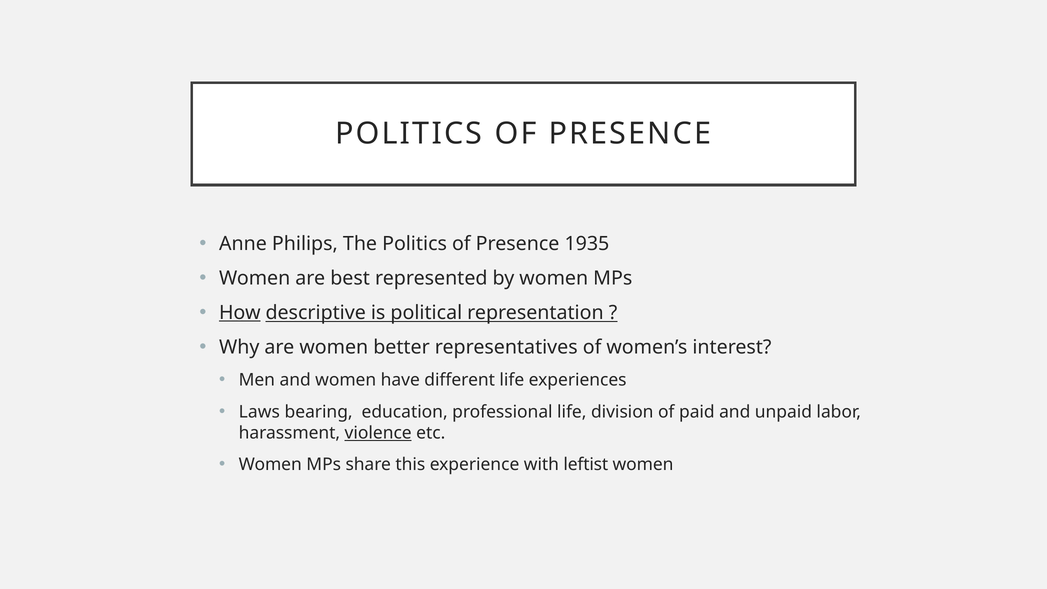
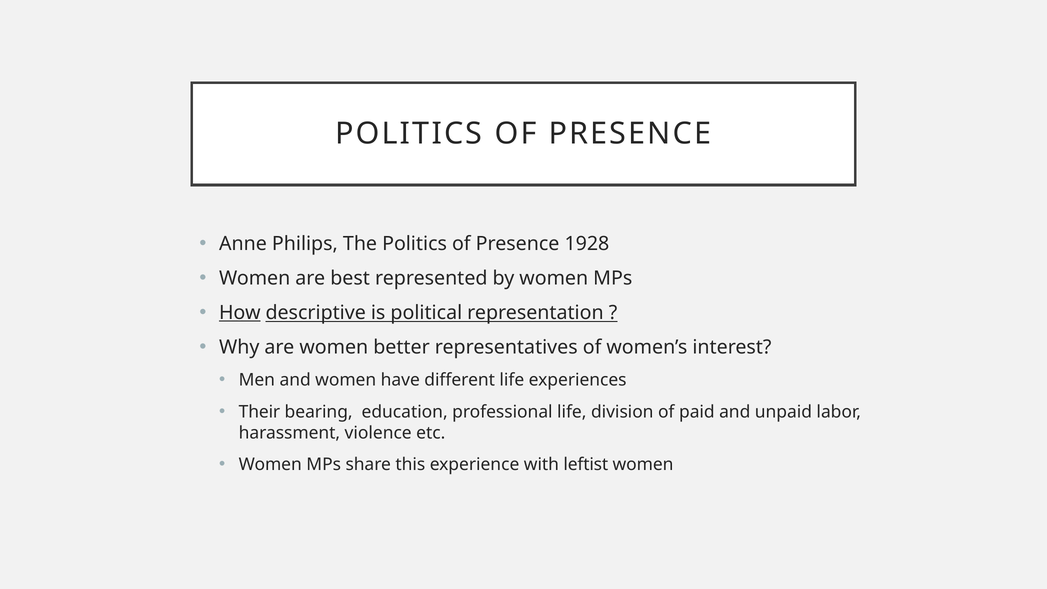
1935: 1935 -> 1928
Laws: Laws -> Their
violence underline: present -> none
